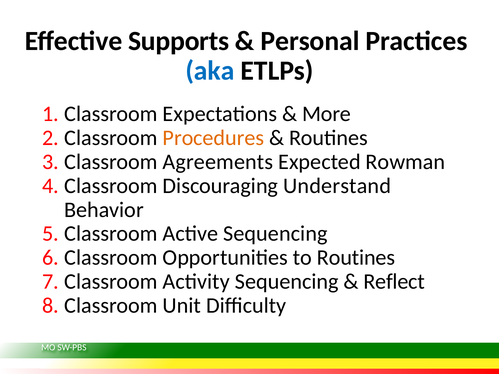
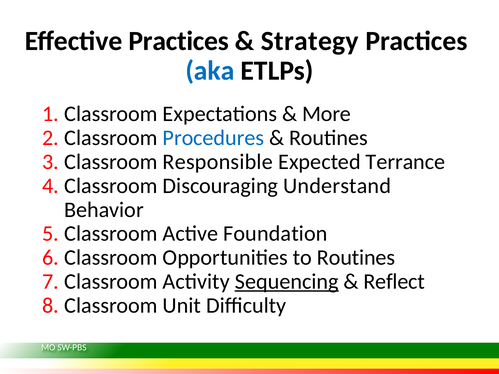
Effective Supports: Supports -> Practices
Personal: Personal -> Strategy
Procedures colour: orange -> blue
Agreements: Agreements -> Responsible
Rowman: Rowman -> Terrance
Active Sequencing: Sequencing -> Foundation
Sequencing at (287, 282) underline: none -> present
